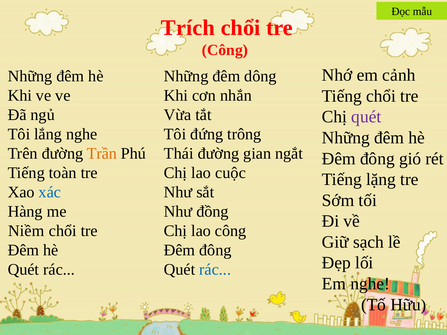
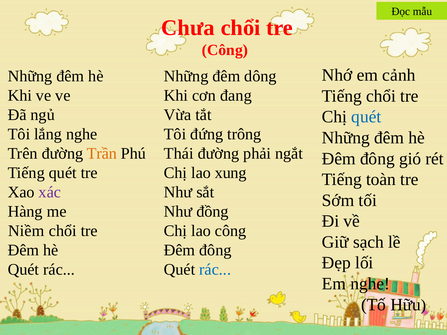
Trích: Trích -> Chưa
nhắn: nhắn -> đang
quét at (366, 117) colour: purple -> blue
gian: gian -> phải
Tiếng toàn: toàn -> quét
cuộc: cuộc -> xung
lặng: lặng -> toàn
xác colour: blue -> purple
